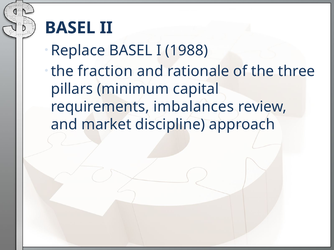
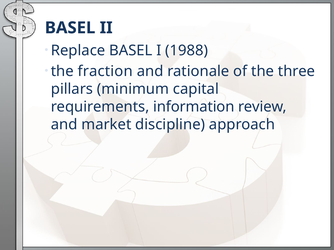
imbalances: imbalances -> information
